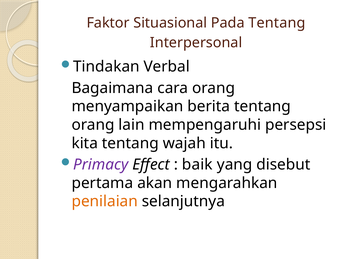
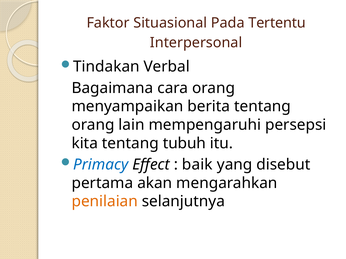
Pada Tentang: Tentang -> Tertentu
wajah: wajah -> tubuh
Primacy colour: purple -> blue
